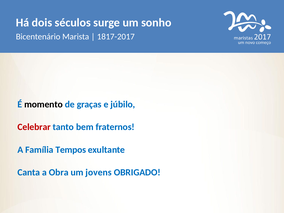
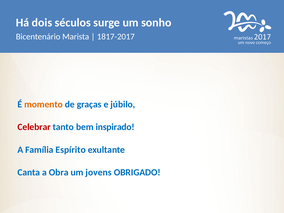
momento colour: black -> orange
fraternos: fraternos -> inspirado
Tempos: Tempos -> Espírito
